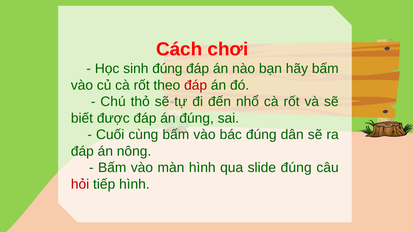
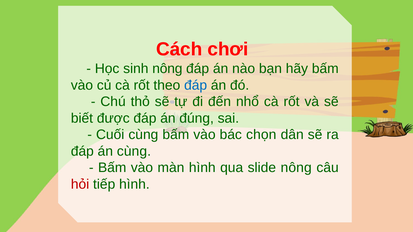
sinh đúng: đúng -> nông
đáp at (196, 85) colour: red -> blue
bác đúng: đúng -> chọn
án nông: nông -> cùng
slide đúng: đúng -> nông
